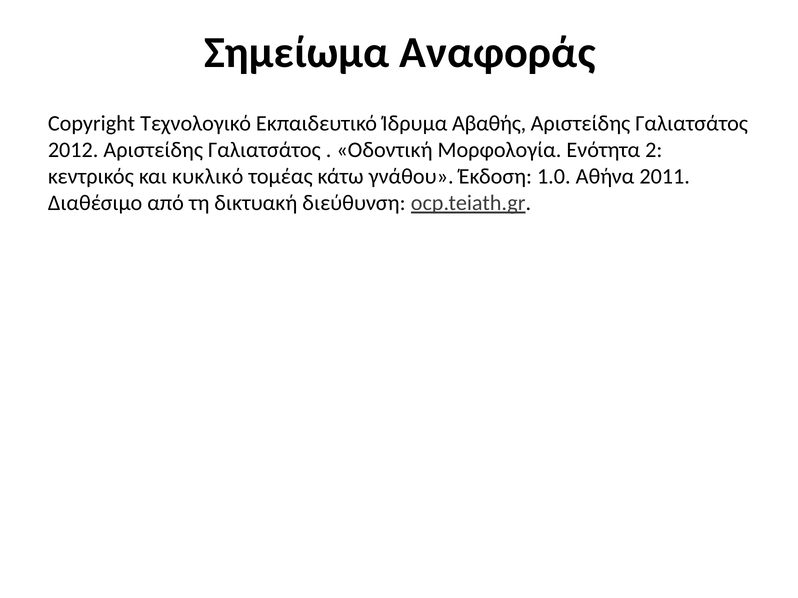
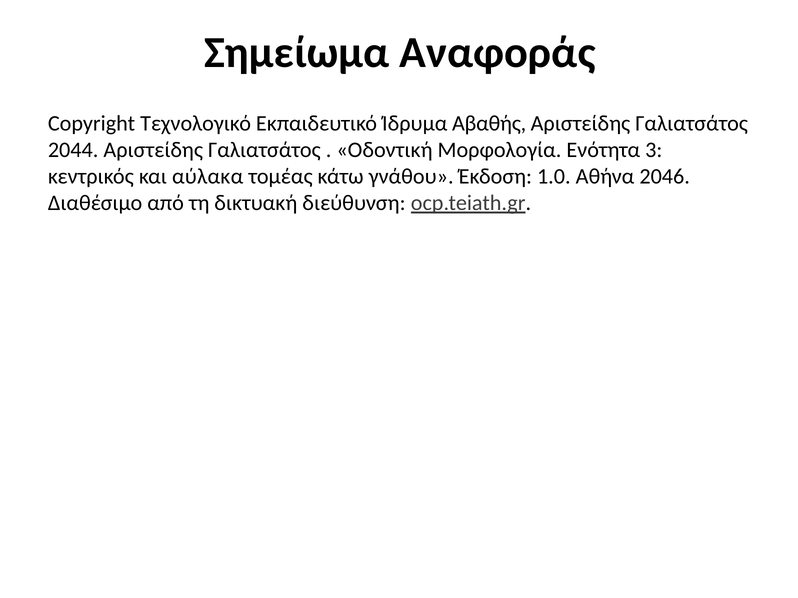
2012: 2012 -> 2044
2: 2 -> 3
κυκλικό: κυκλικό -> αύλακα
2011: 2011 -> 2046
